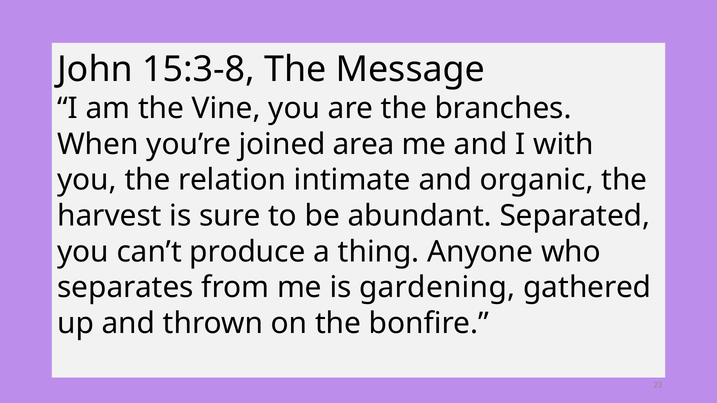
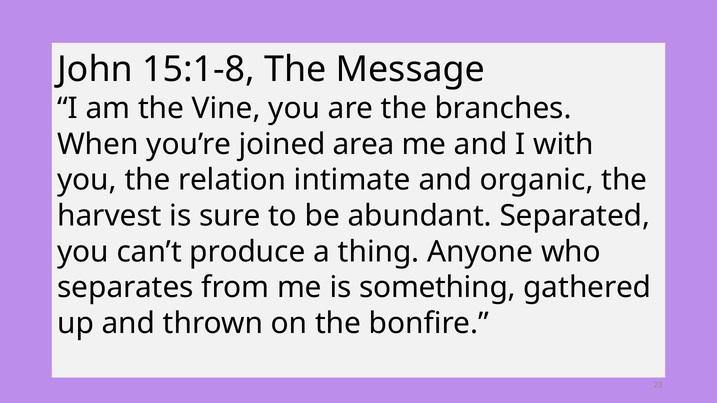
15:3-8: 15:3-8 -> 15:1-8
gardening: gardening -> something
